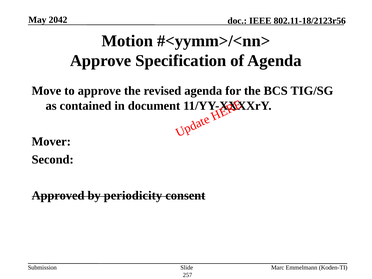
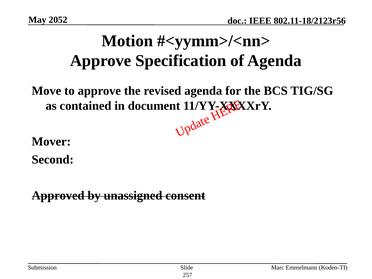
2042: 2042 -> 2052
periodicity: periodicity -> unassigned
